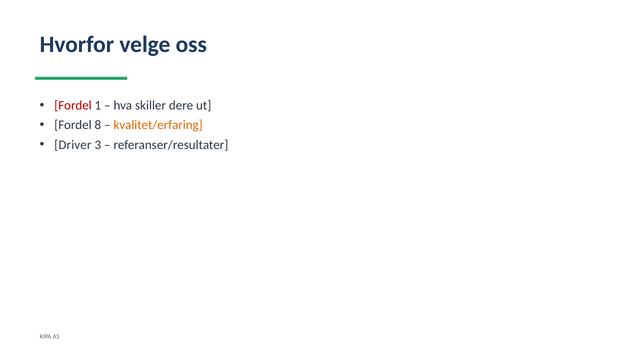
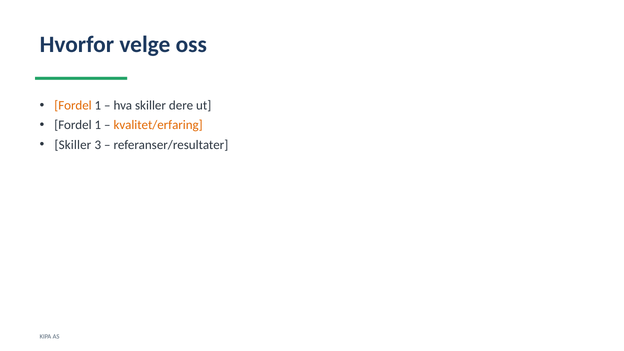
Fordel at (73, 106) colour: red -> orange
8 at (98, 125): 8 -> 1
Driver at (73, 145): Driver -> Skiller
